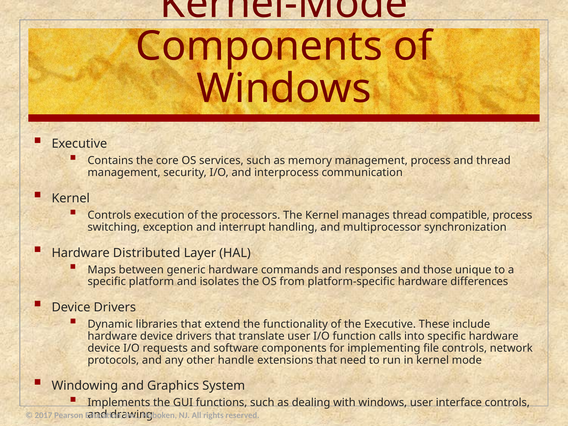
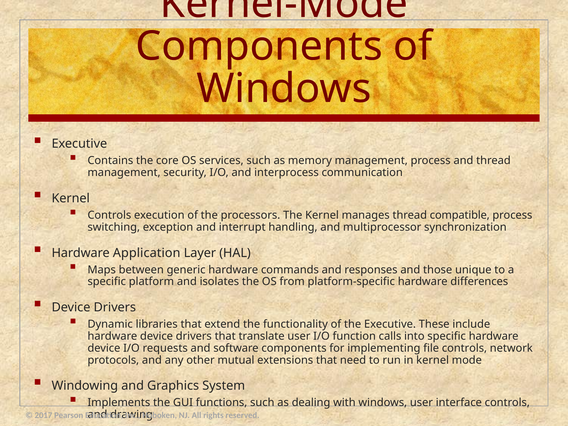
Distributed: Distributed -> Application
handle: handle -> mutual
